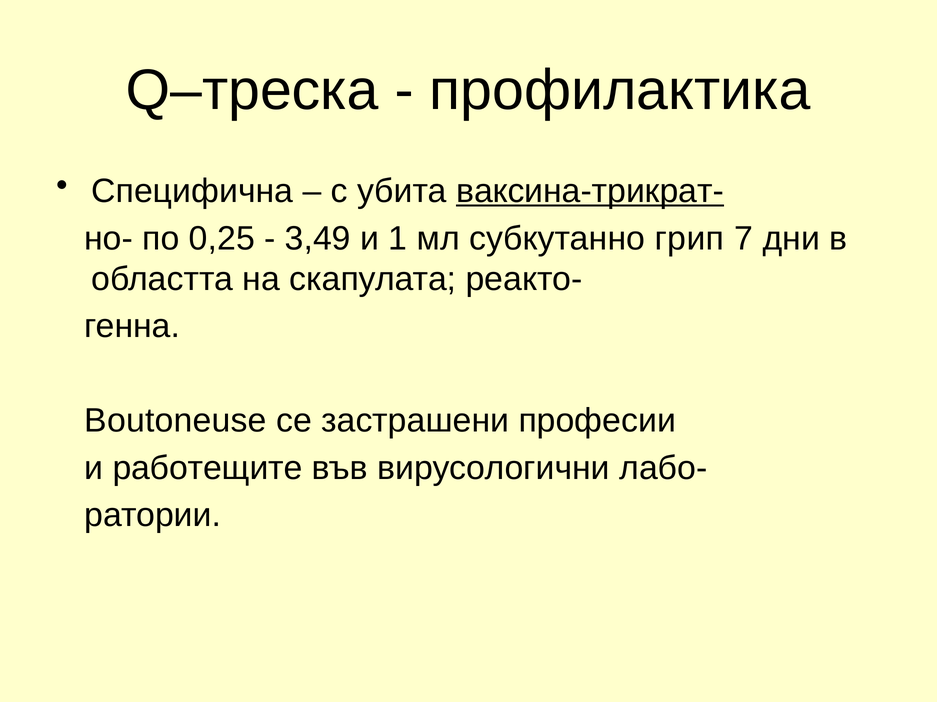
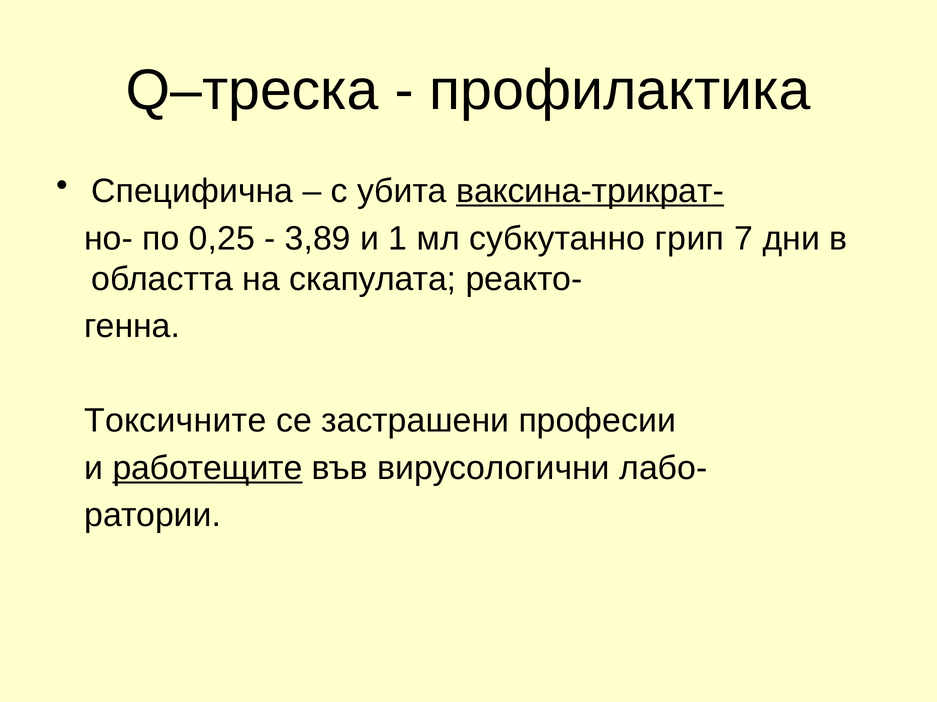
3,49: 3,49 -> 3,89
Boutoneuse: Boutoneuse -> Токсичните
работещите underline: none -> present
